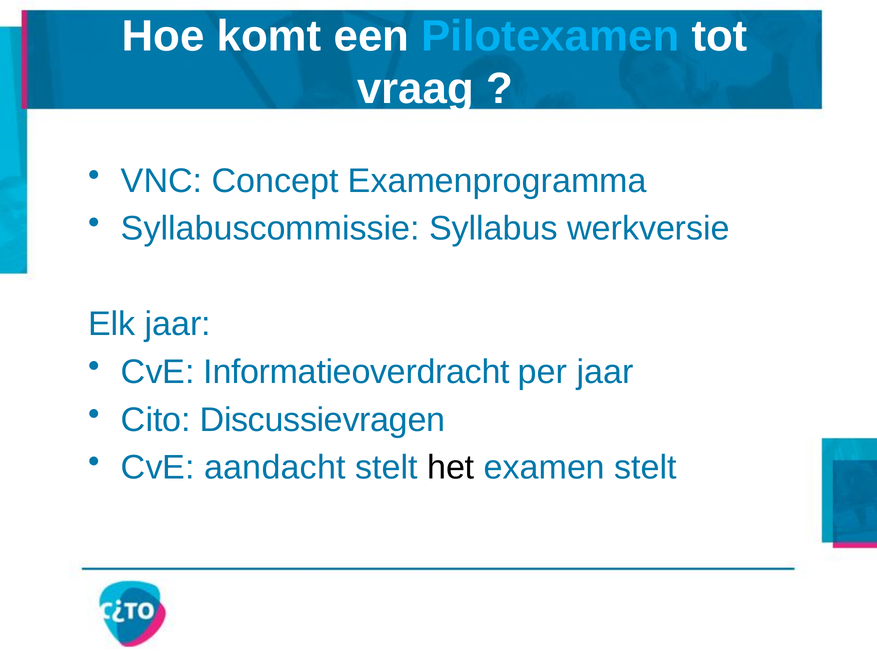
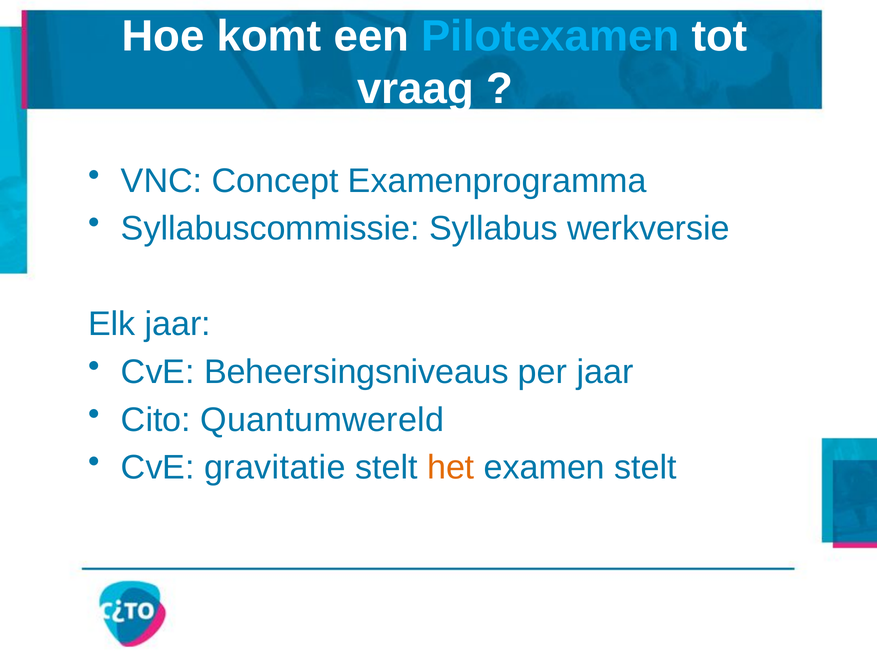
Informatieoverdracht: Informatieoverdracht -> Beheersingsniveaus
Discussievragen: Discussievragen -> Quantumwereld
aandacht: aandacht -> gravitatie
het colour: black -> orange
